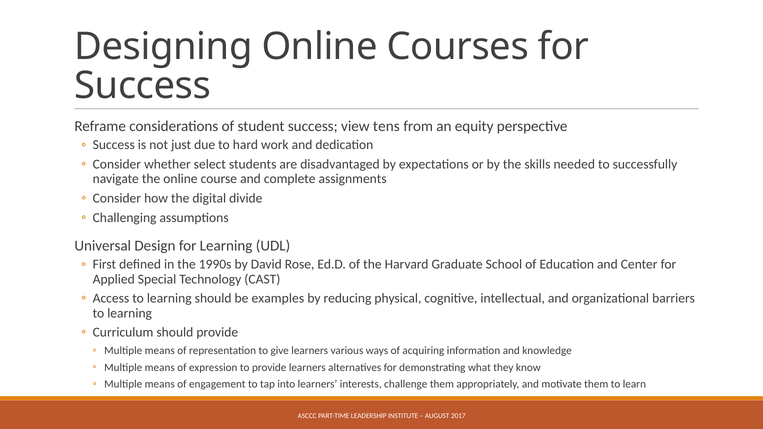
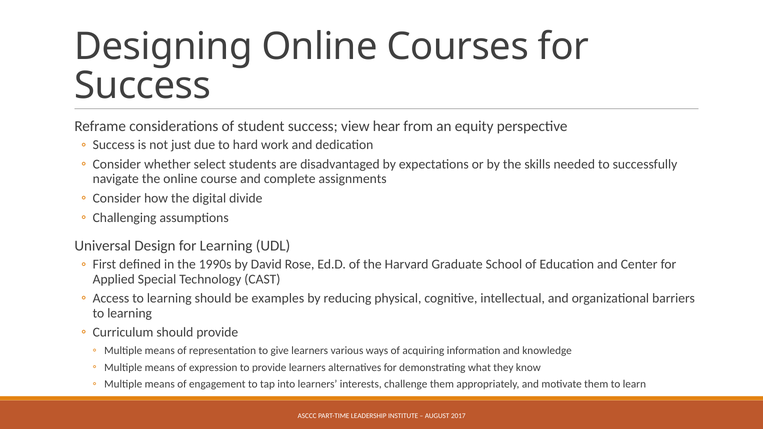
tens: tens -> hear
